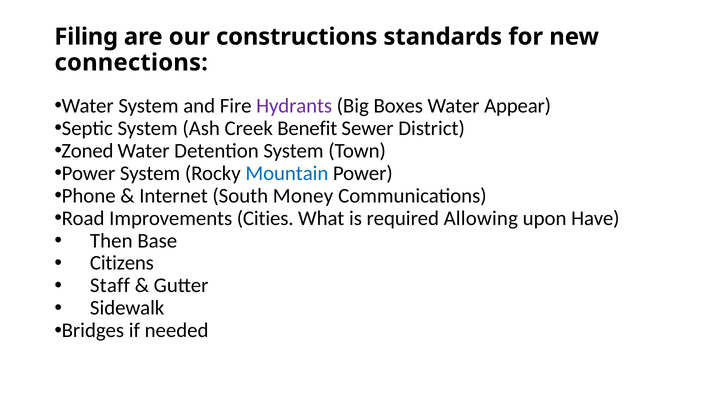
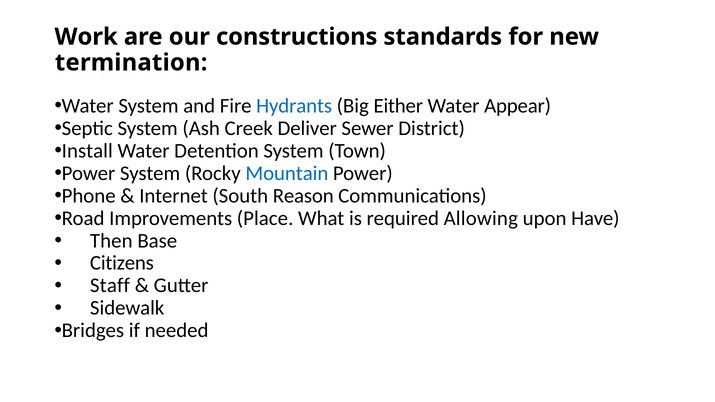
Filing: Filing -> Work
connections: connections -> termination
Hydrants at (294, 106) colour: purple -> blue
Boxes: Boxes -> Either
Benefit: Benefit -> Deliver
Zoned: Zoned -> Install
Money: Money -> Reason
Cities: Cities -> Place
